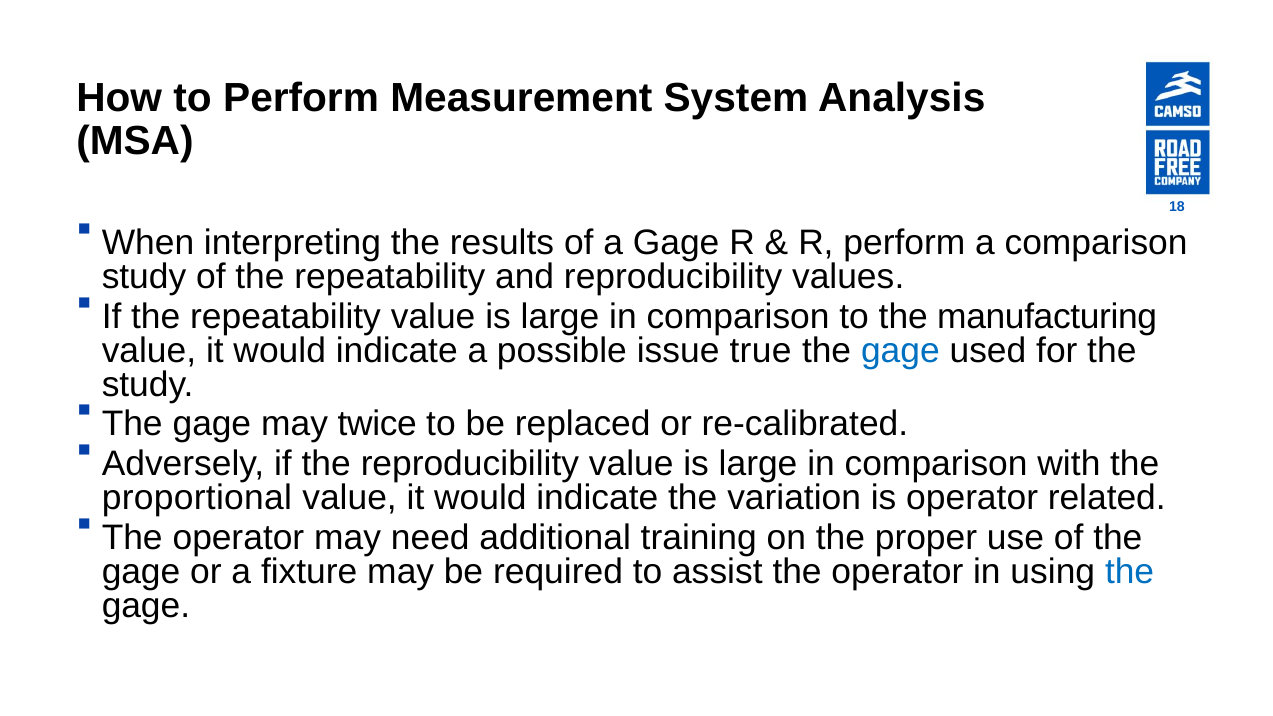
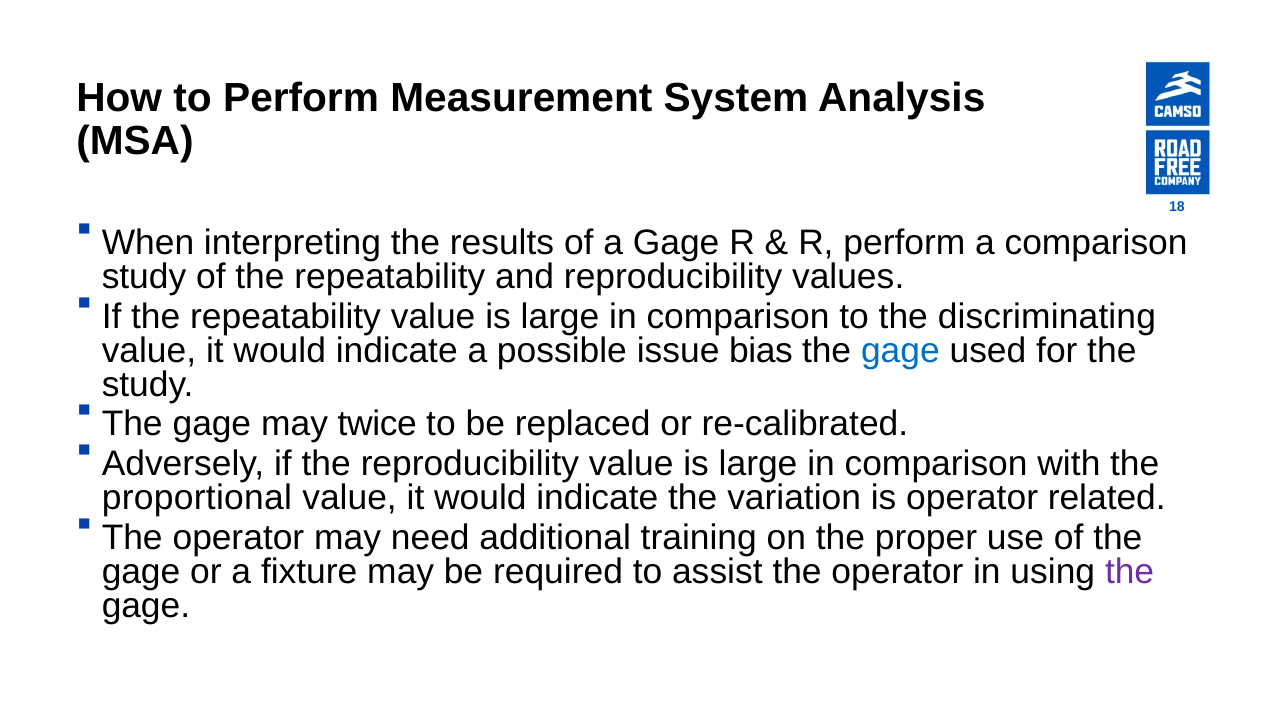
manufacturing: manufacturing -> discriminating
true: true -> bias
the at (1130, 571) colour: blue -> purple
